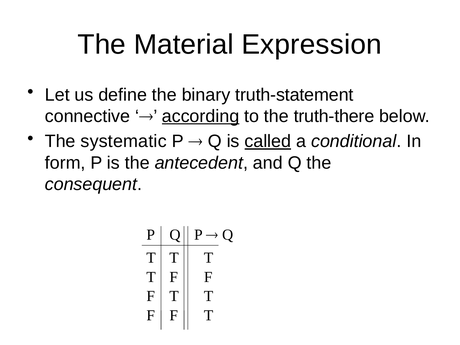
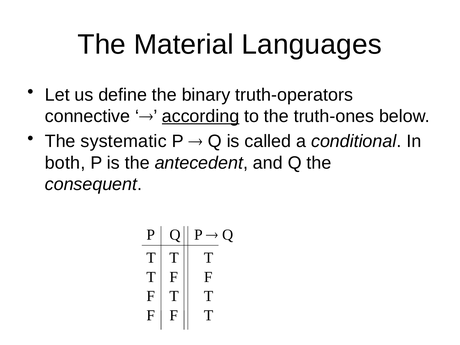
Expression: Expression -> Languages
truth-statement: truth-statement -> truth-operators
truth-there: truth-there -> truth-ones
called underline: present -> none
form: form -> both
